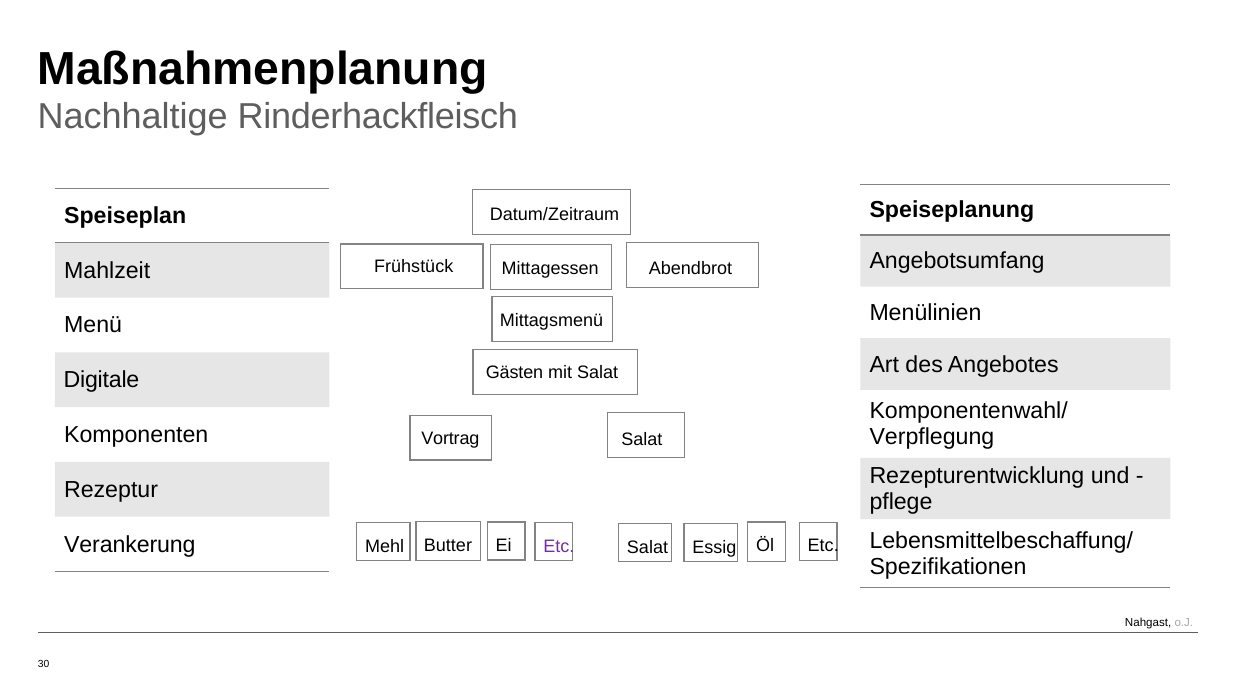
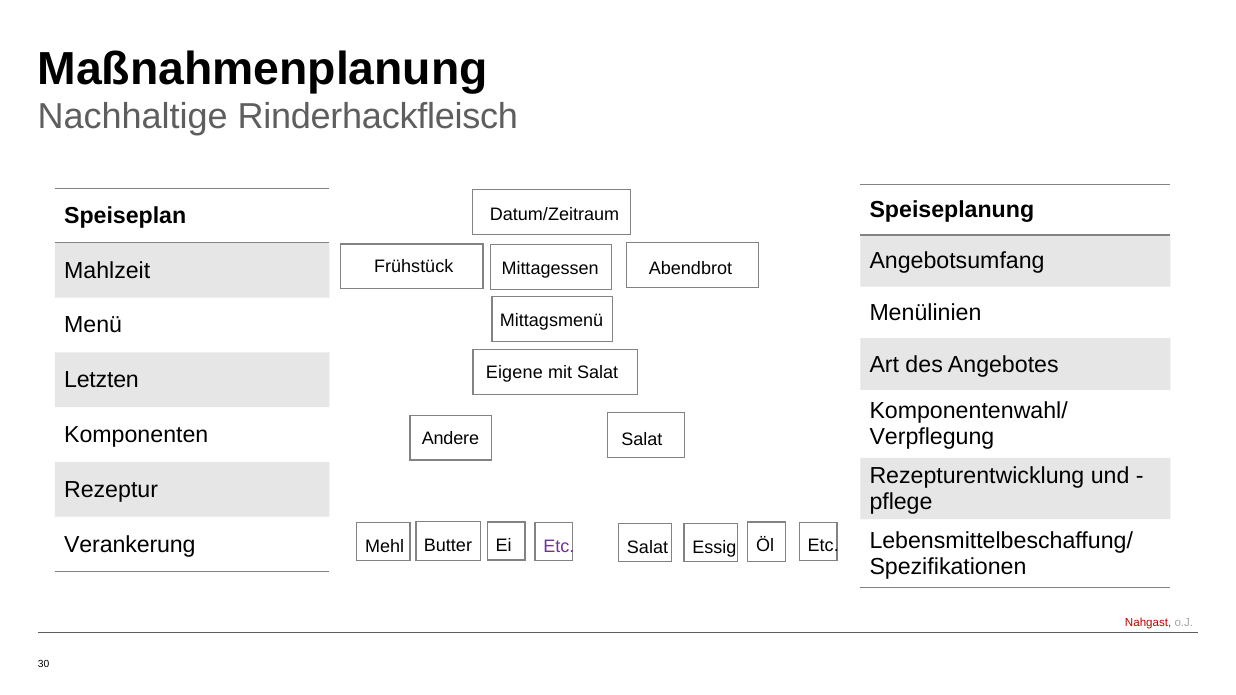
Gästen: Gästen -> Eigene
Digitale: Digitale -> Letzten
Vortrag: Vortrag -> Andere
Nahgast colour: black -> red
